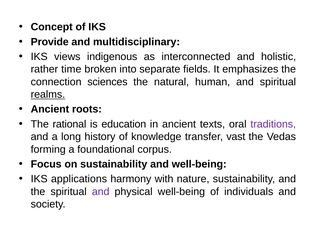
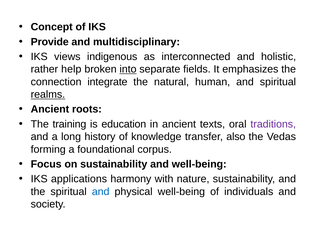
time: time -> help
into underline: none -> present
sciences: sciences -> integrate
rational: rational -> training
vast: vast -> also
and at (101, 192) colour: purple -> blue
